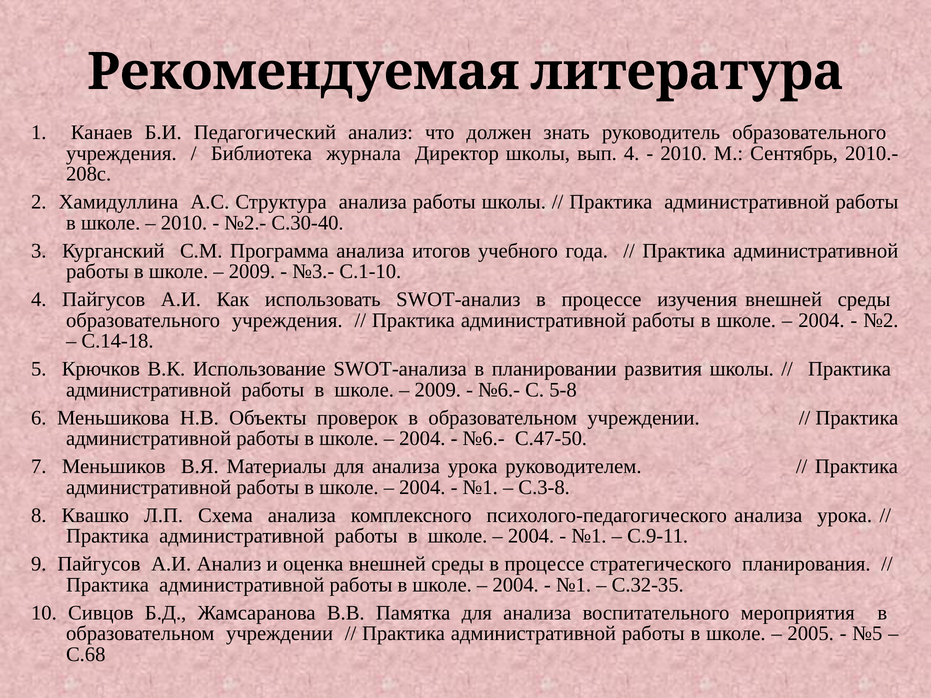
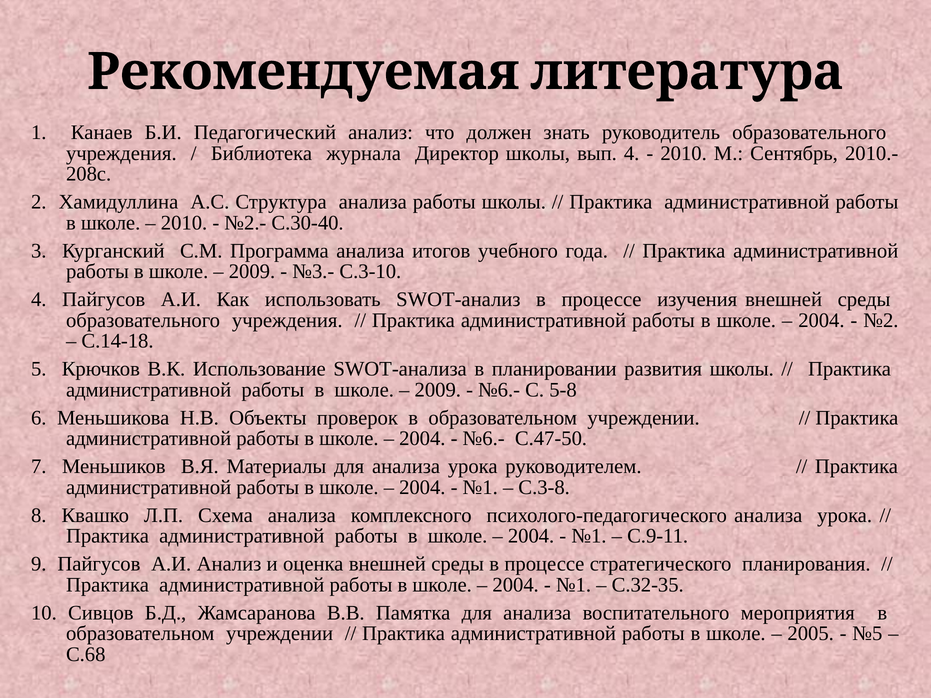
С.1‐10: С.1‐10 -> С.3‐10
